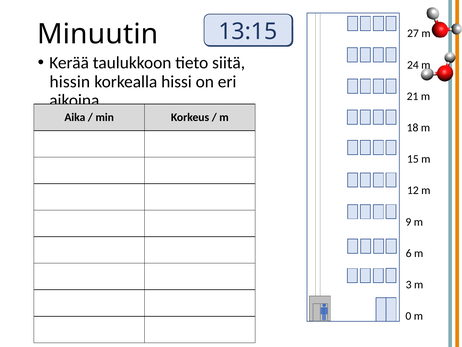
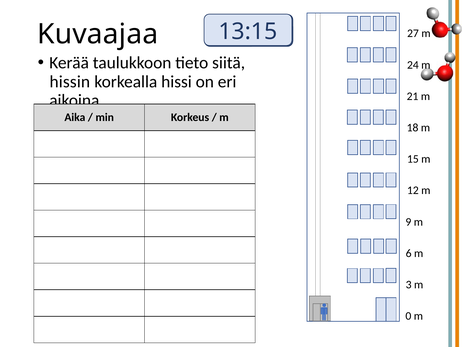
Minuutin: Minuutin -> Kuvaajaa
